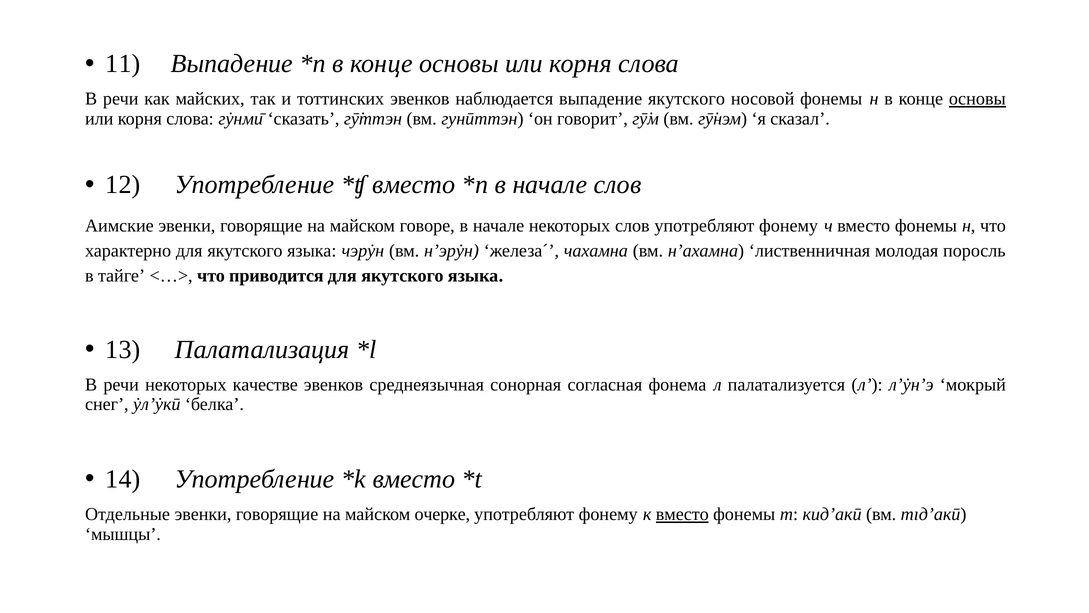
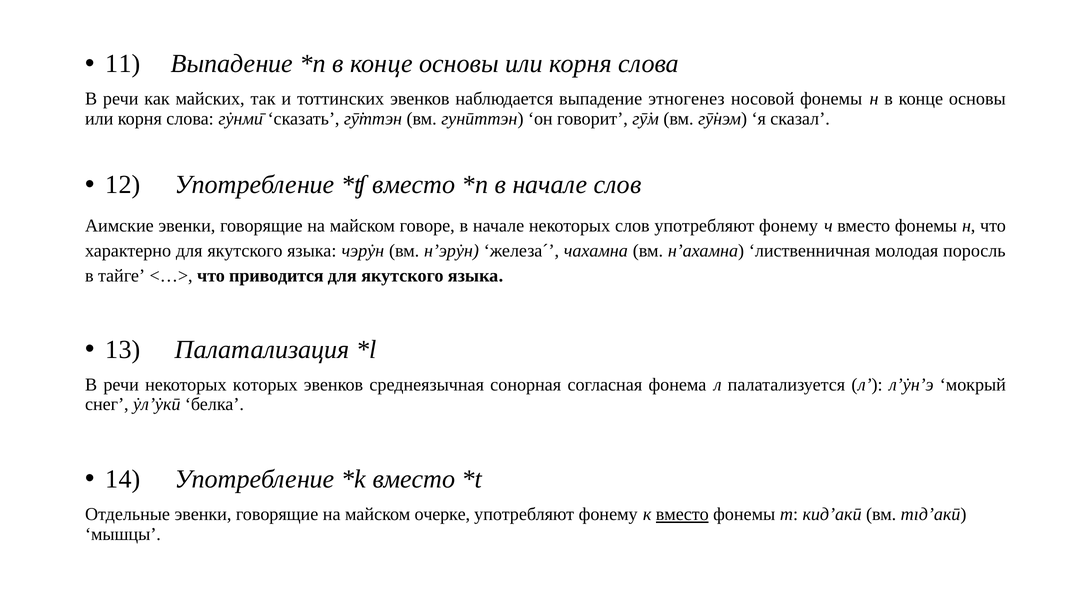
выпадение якутского: якутского -> этногенез
основы at (977, 99) underline: present -> none
качестве: качестве -> которых
